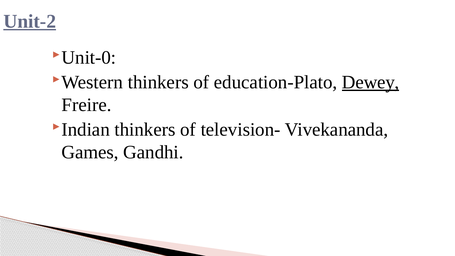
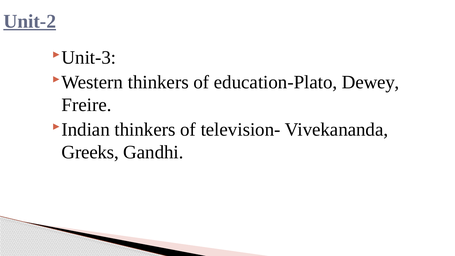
Unit-0: Unit-0 -> Unit-3
Dewey underline: present -> none
Games: Games -> Greeks
